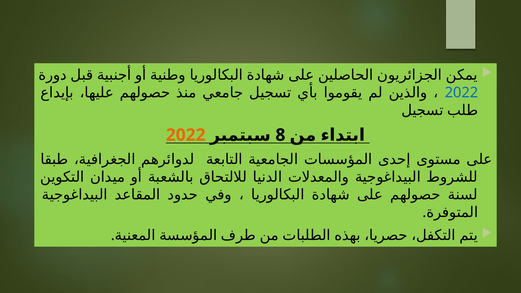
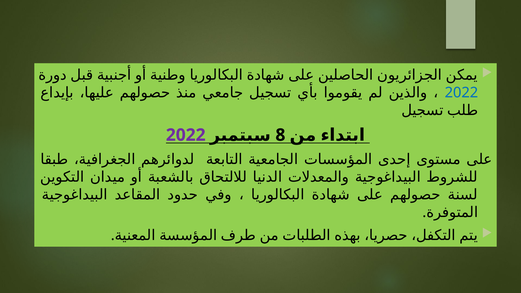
2022 at (186, 135) colour: orange -> purple
